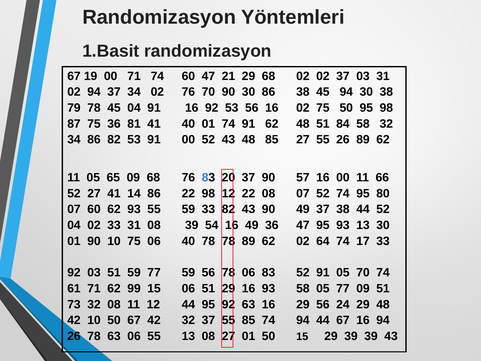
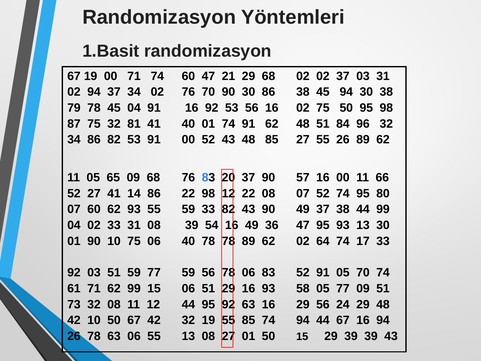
75 36: 36 -> 32
84 58: 58 -> 96
44 52: 52 -> 99
32 37: 37 -> 19
